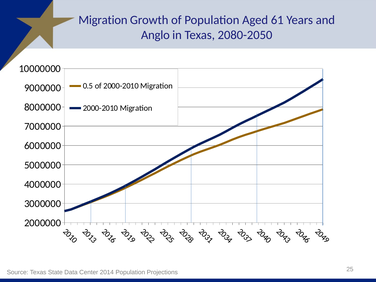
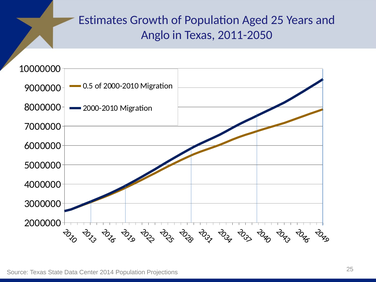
Migration at (103, 20): Migration -> Estimates
Aged 61: 61 -> 25
2080-2050: 2080-2050 -> 2011-2050
